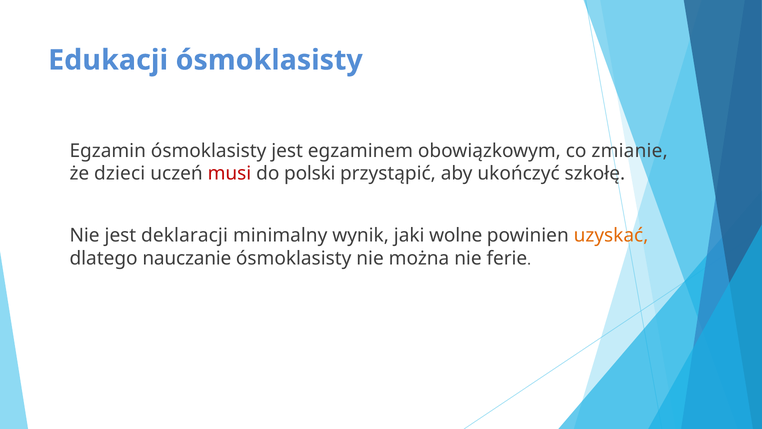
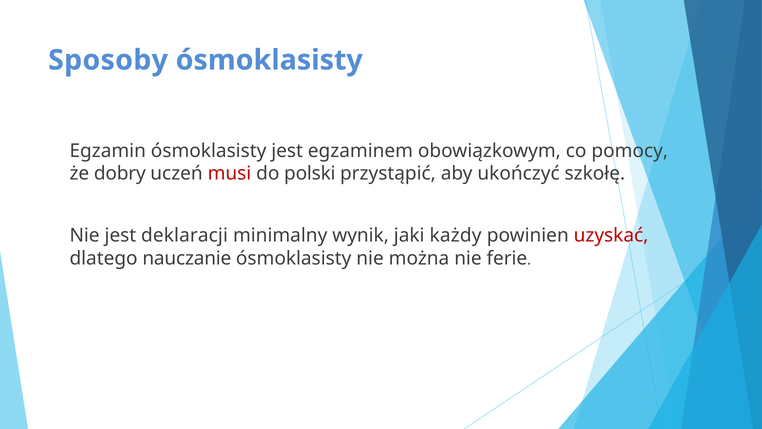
Edukacji: Edukacji -> Sposoby
zmianie: zmianie -> pomocy
dzieci: dzieci -> dobry
wolne: wolne -> każdy
uzyskać colour: orange -> red
